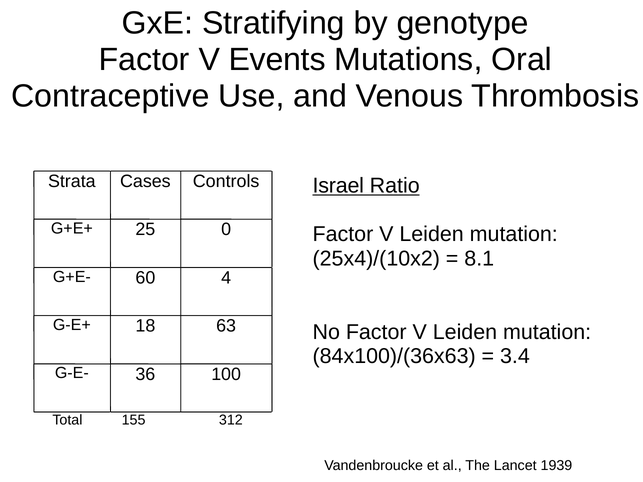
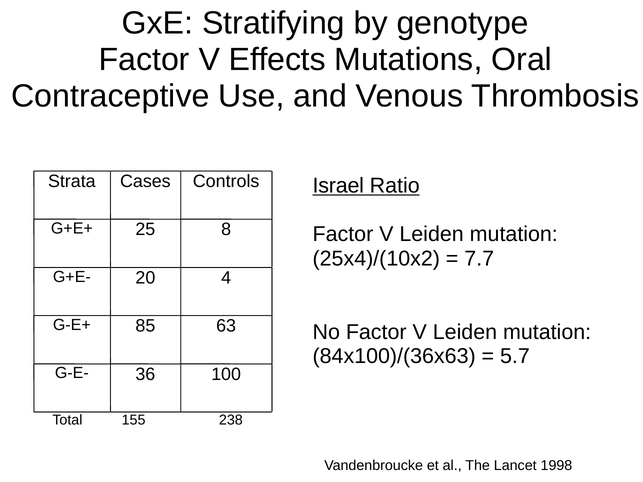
Events: Events -> Effects
0: 0 -> 8
8.1: 8.1 -> 7.7
60: 60 -> 20
18: 18 -> 85
3.4: 3.4 -> 5.7
312: 312 -> 238
1939: 1939 -> 1998
